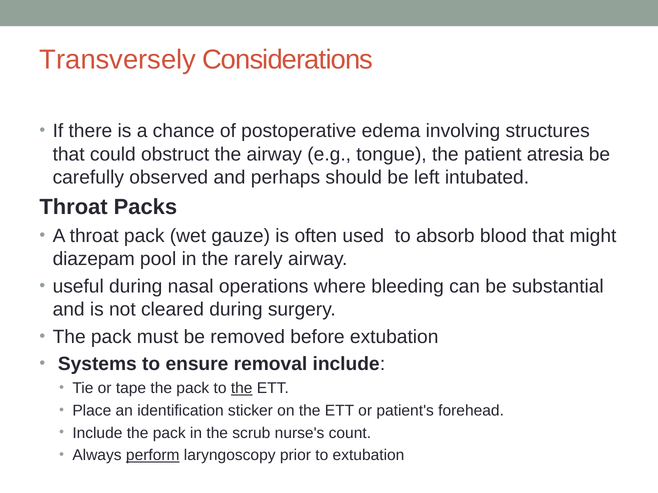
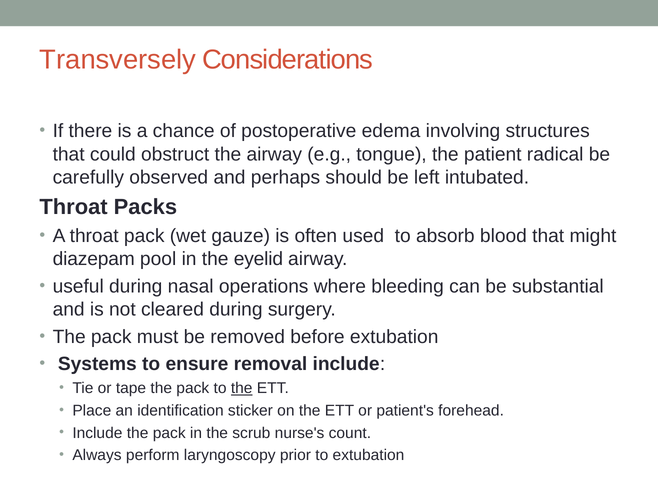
atresia: atresia -> radical
rarely: rarely -> eyelid
perform underline: present -> none
